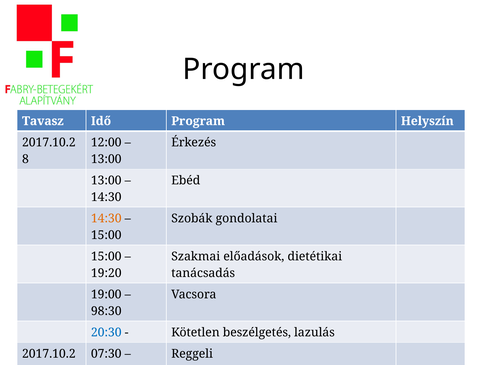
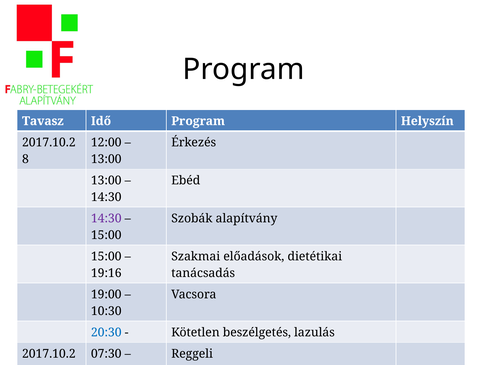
14:30 at (106, 218) colour: orange -> purple
gondolatai: gondolatai -> alapítvány
19:20: 19:20 -> 19:16
98:30: 98:30 -> 10:30
